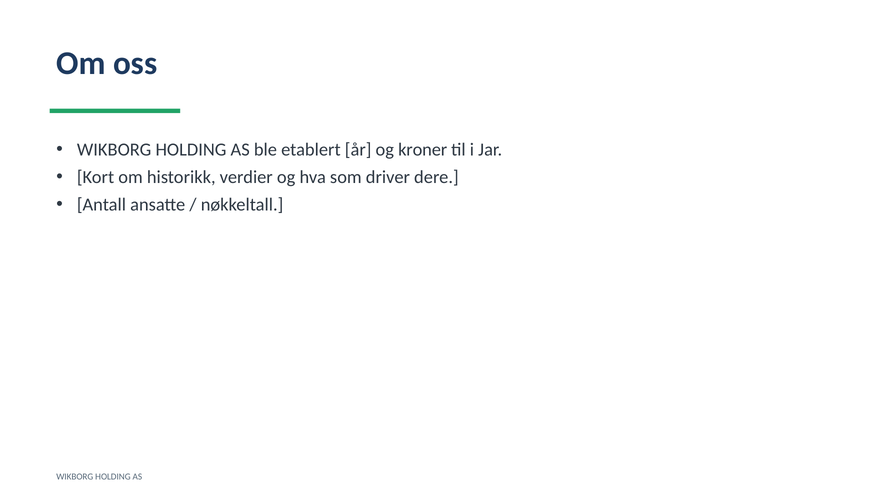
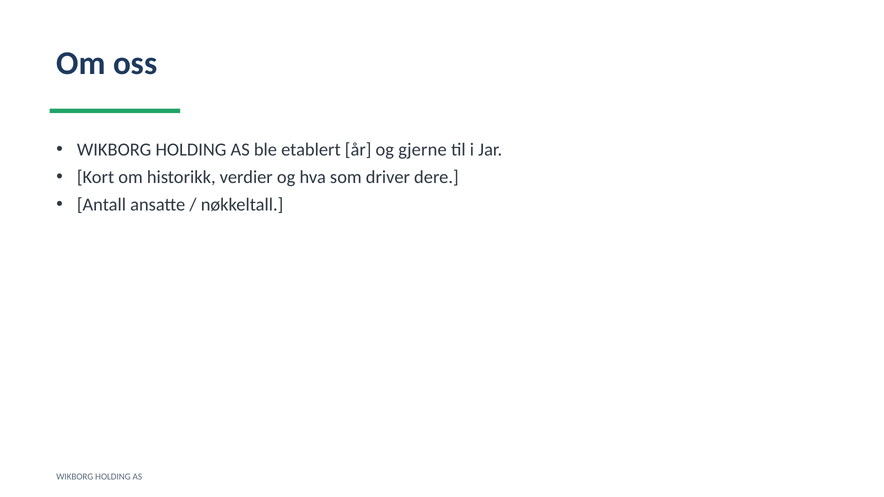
kroner: kroner -> gjerne
